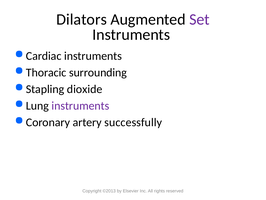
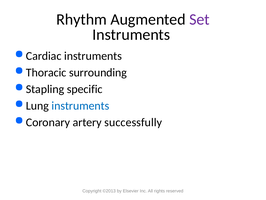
Dilators: Dilators -> Rhythm
dioxide: dioxide -> specific
instruments at (80, 105) colour: purple -> blue
